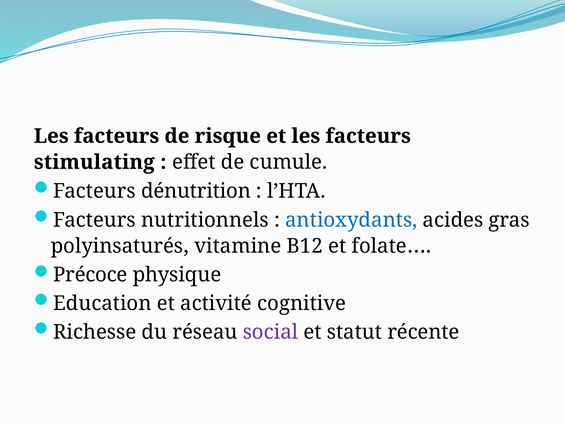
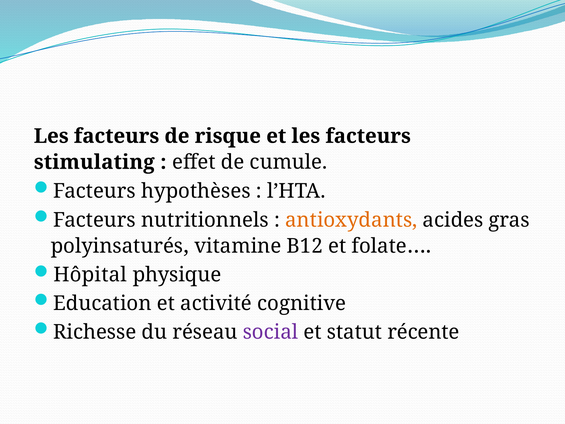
dénutrition: dénutrition -> hypothèses
antioxydants colour: blue -> orange
Précoce: Précoce -> Hôpital
